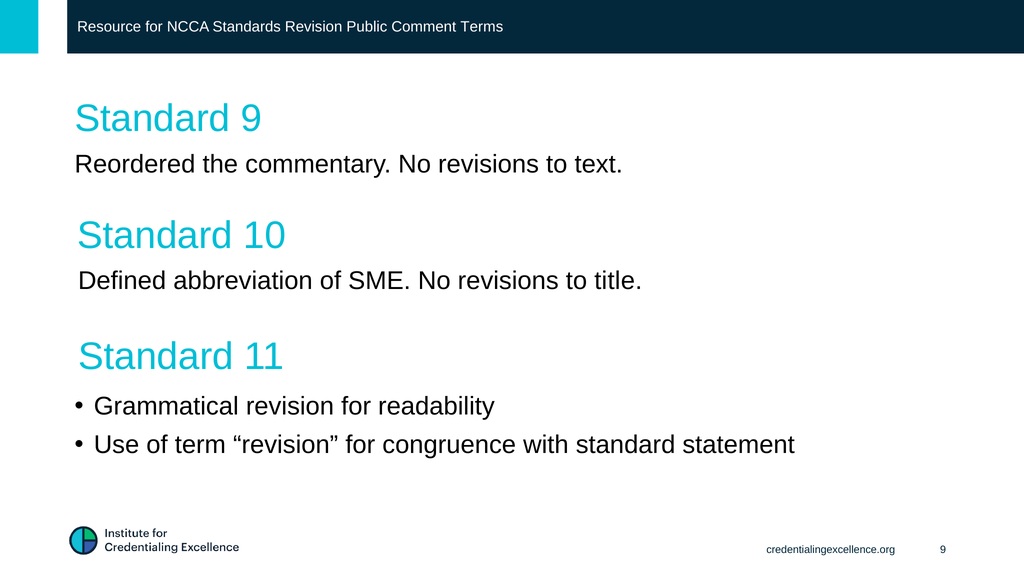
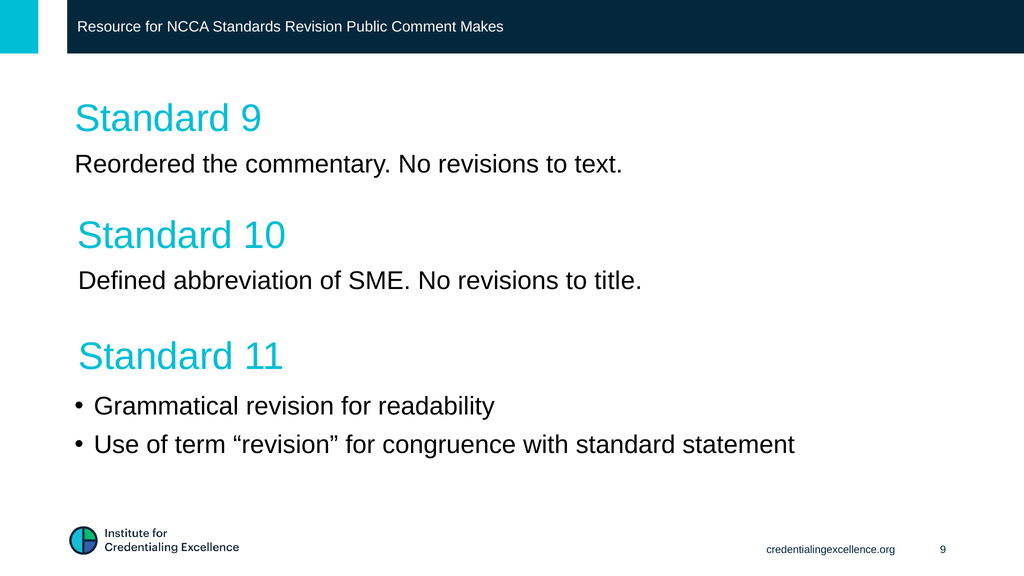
Terms: Terms -> Makes
